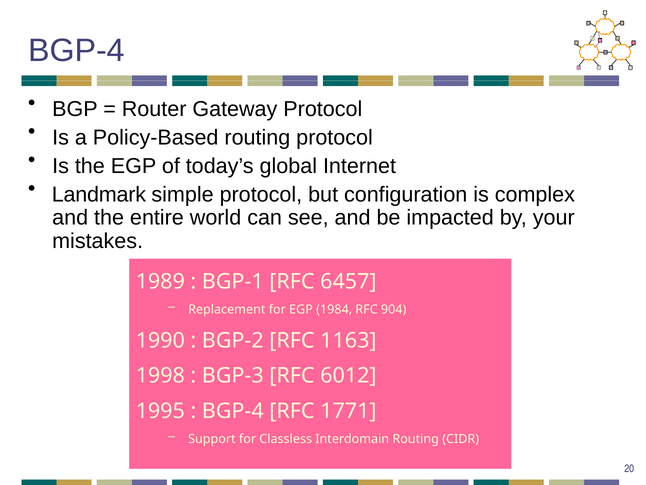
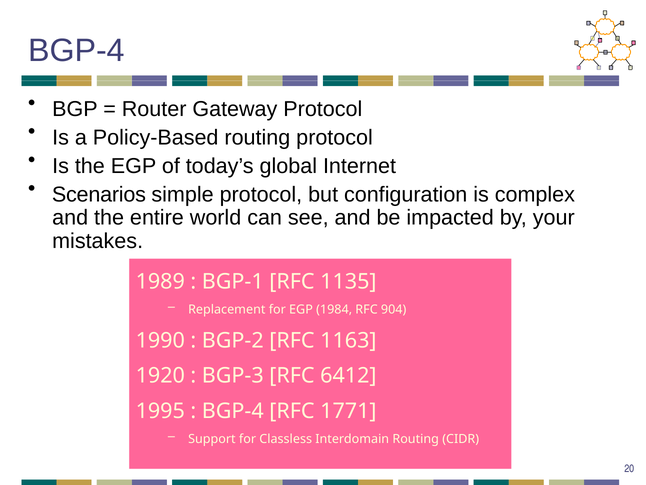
Landmark: Landmark -> Scenarios
6457: 6457 -> 1135
1998: 1998 -> 1920
6012: 6012 -> 6412
